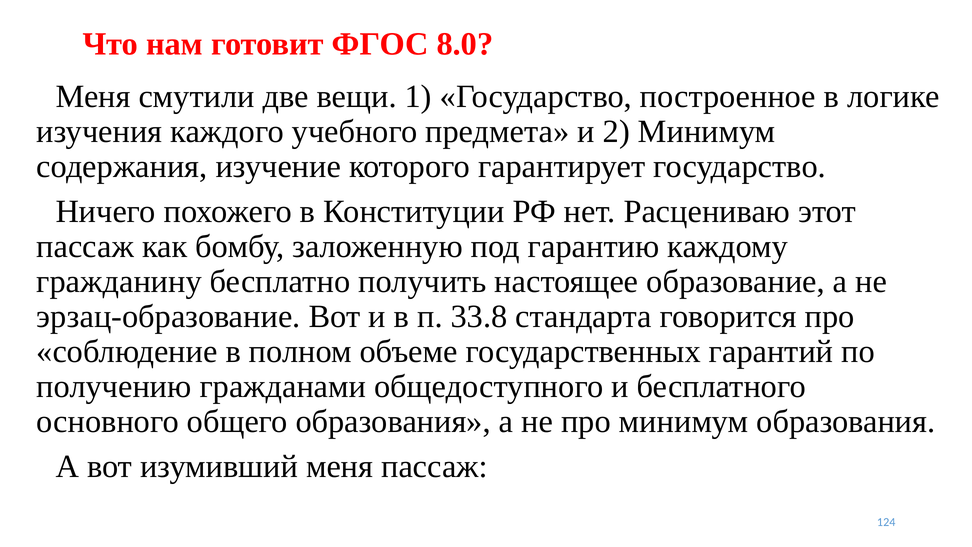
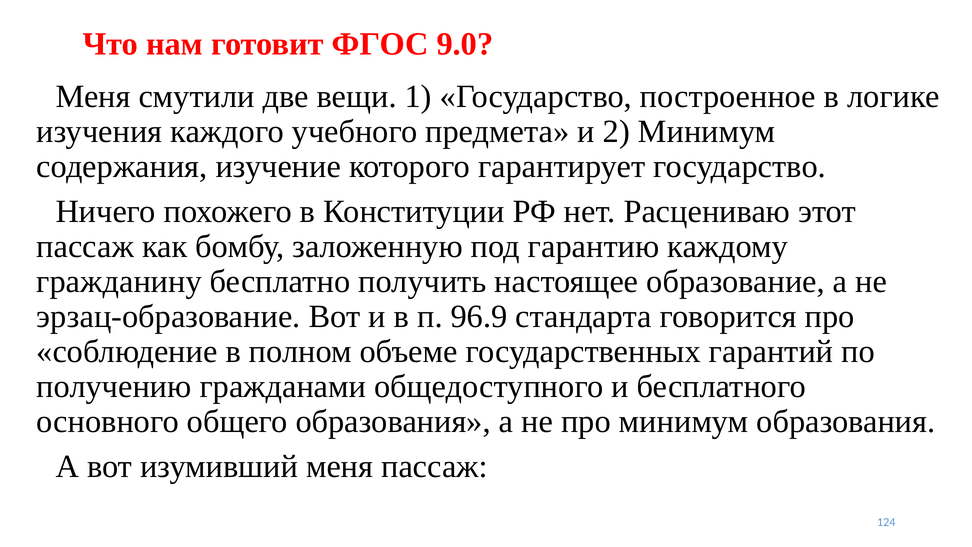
8.0: 8.0 -> 9.0
33.8: 33.8 -> 96.9
